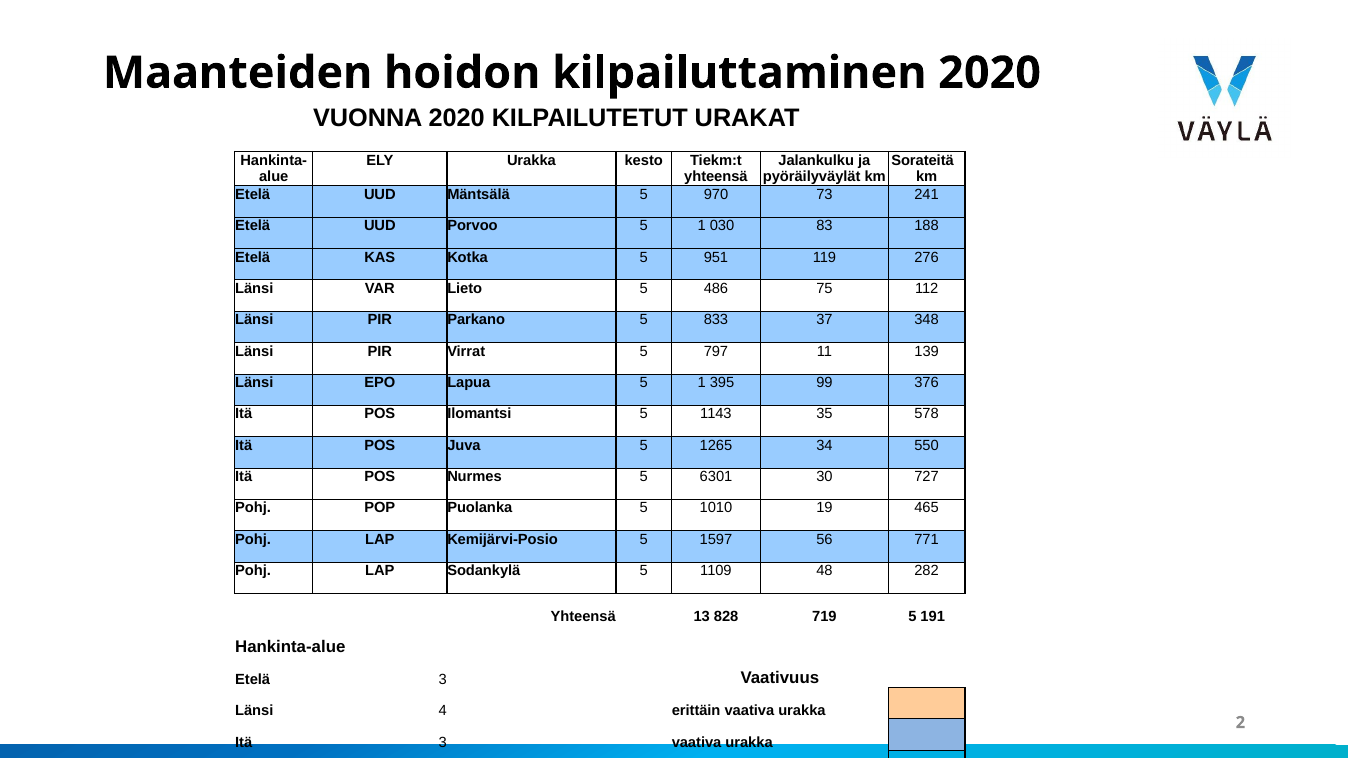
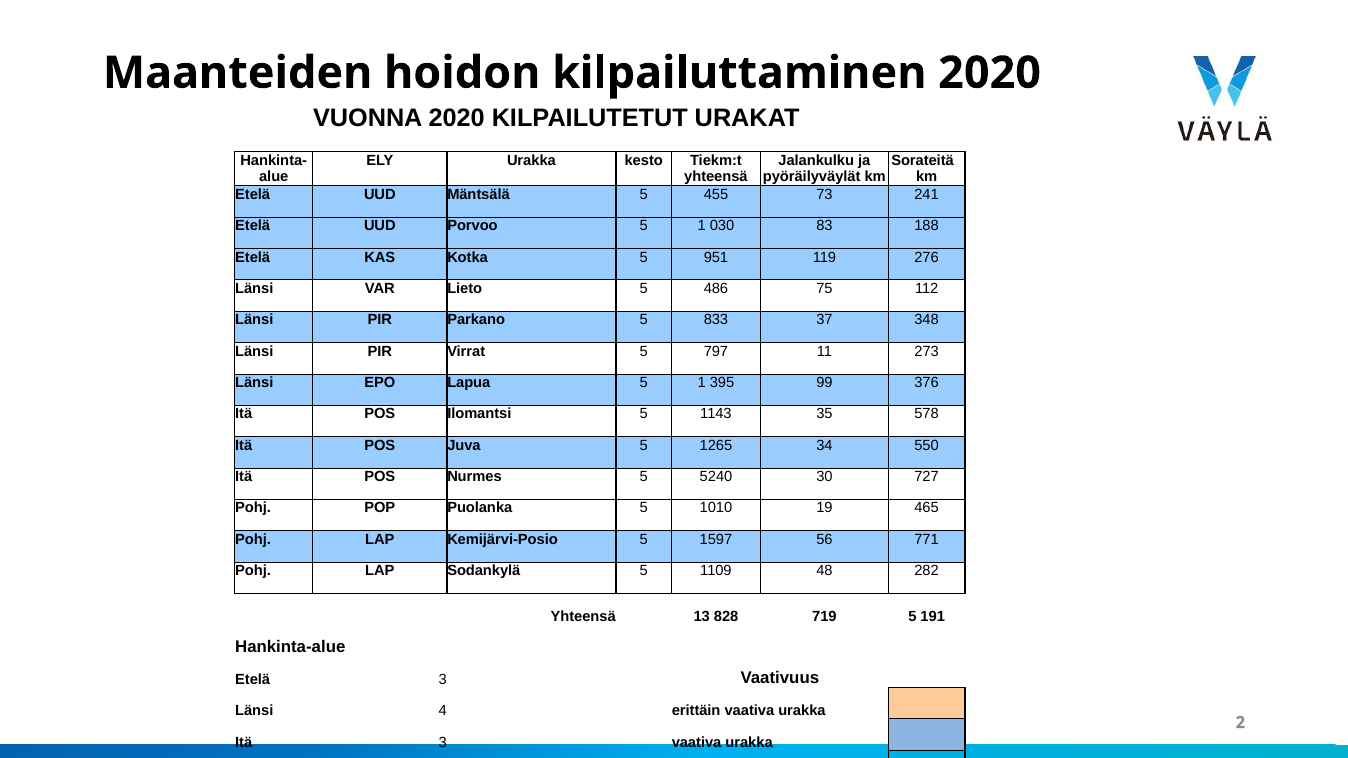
970: 970 -> 455
139: 139 -> 273
6301: 6301 -> 5240
